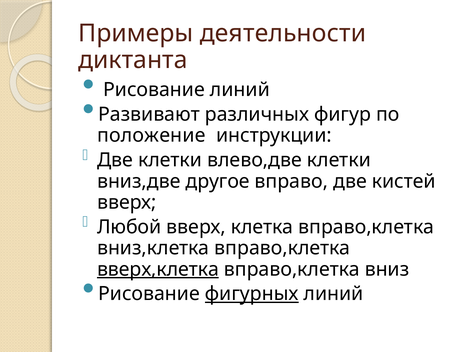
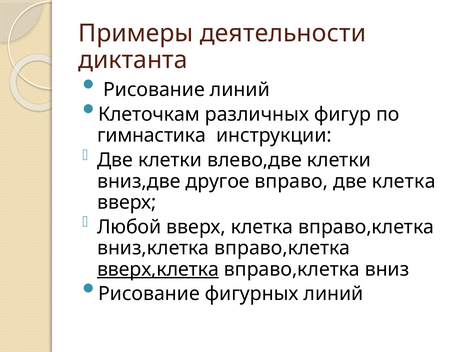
Развивают: Развивают -> Клеточкам
положение: положение -> гимнастика
две кистей: кистей -> клетка
фигурных underline: present -> none
